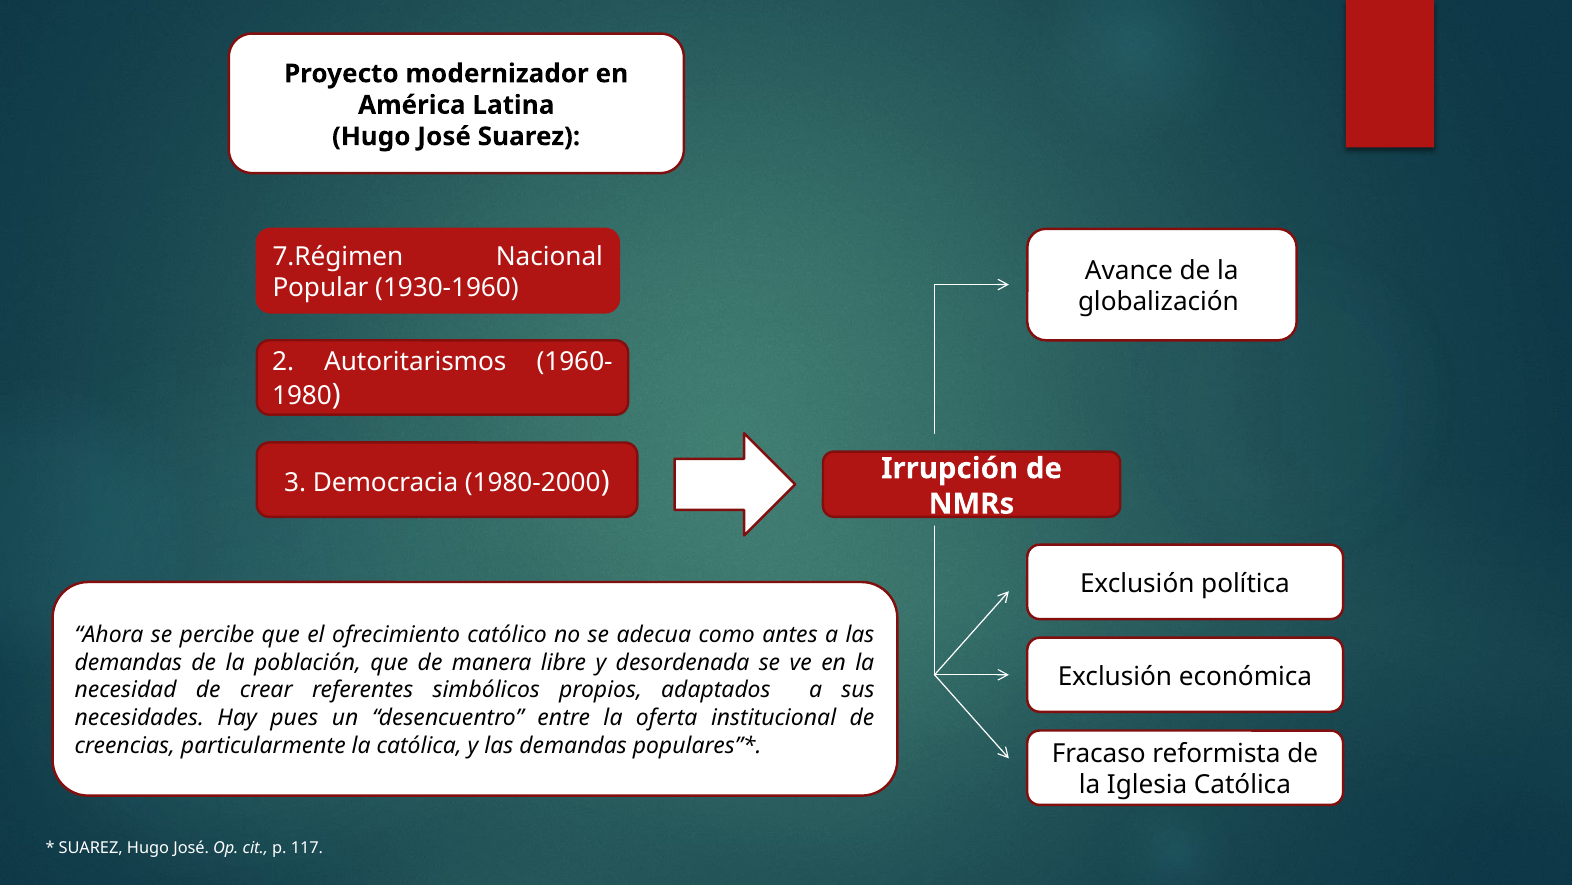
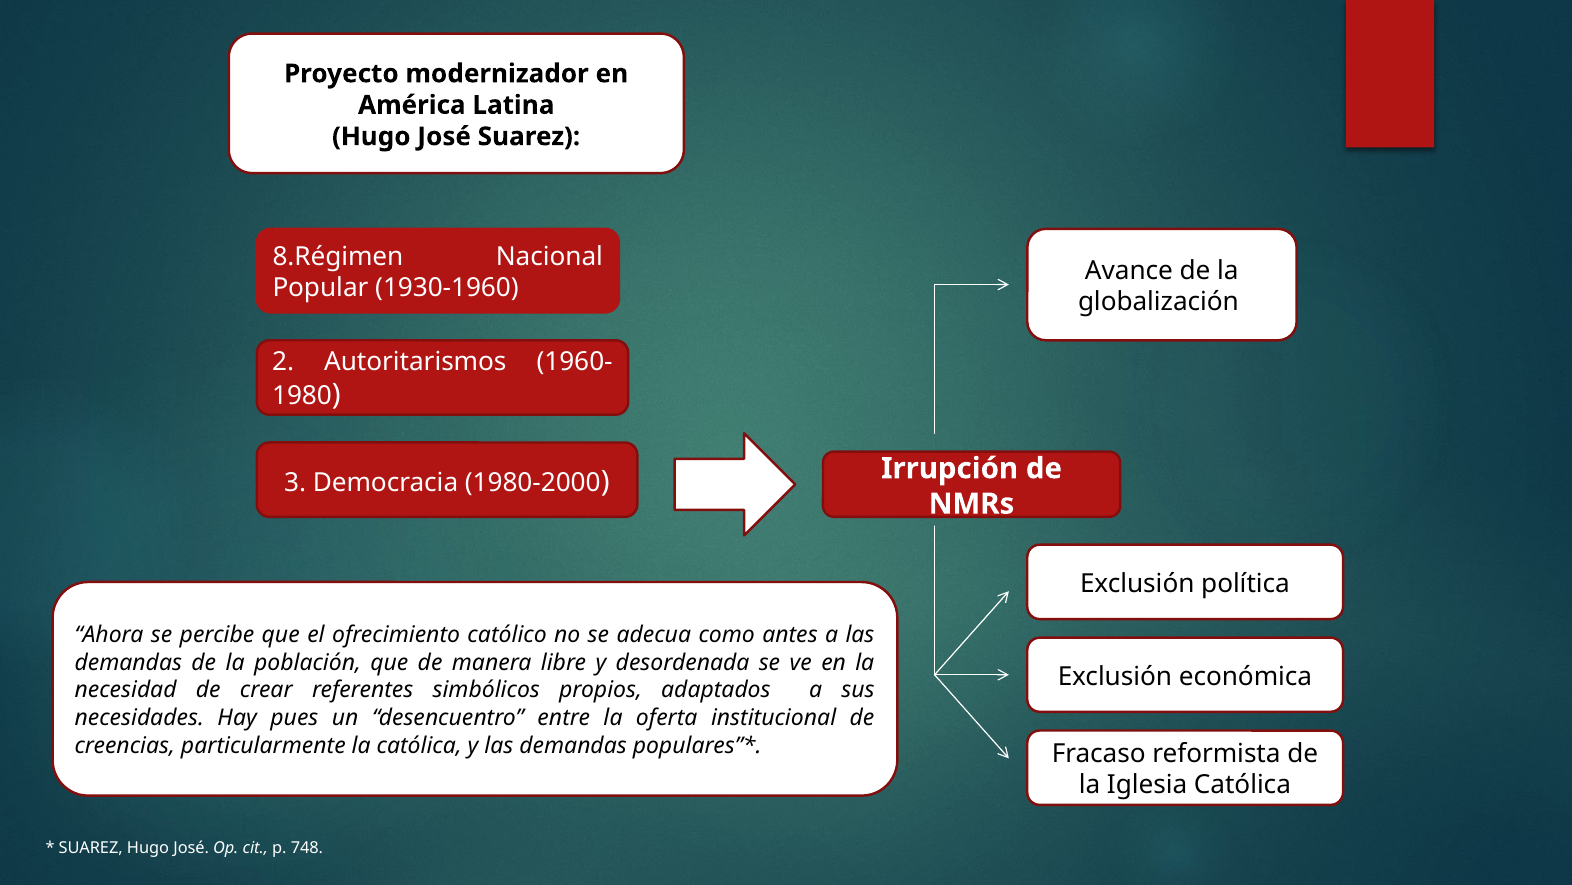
7.Régimen: 7.Régimen -> 8.Régimen
117: 117 -> 748
